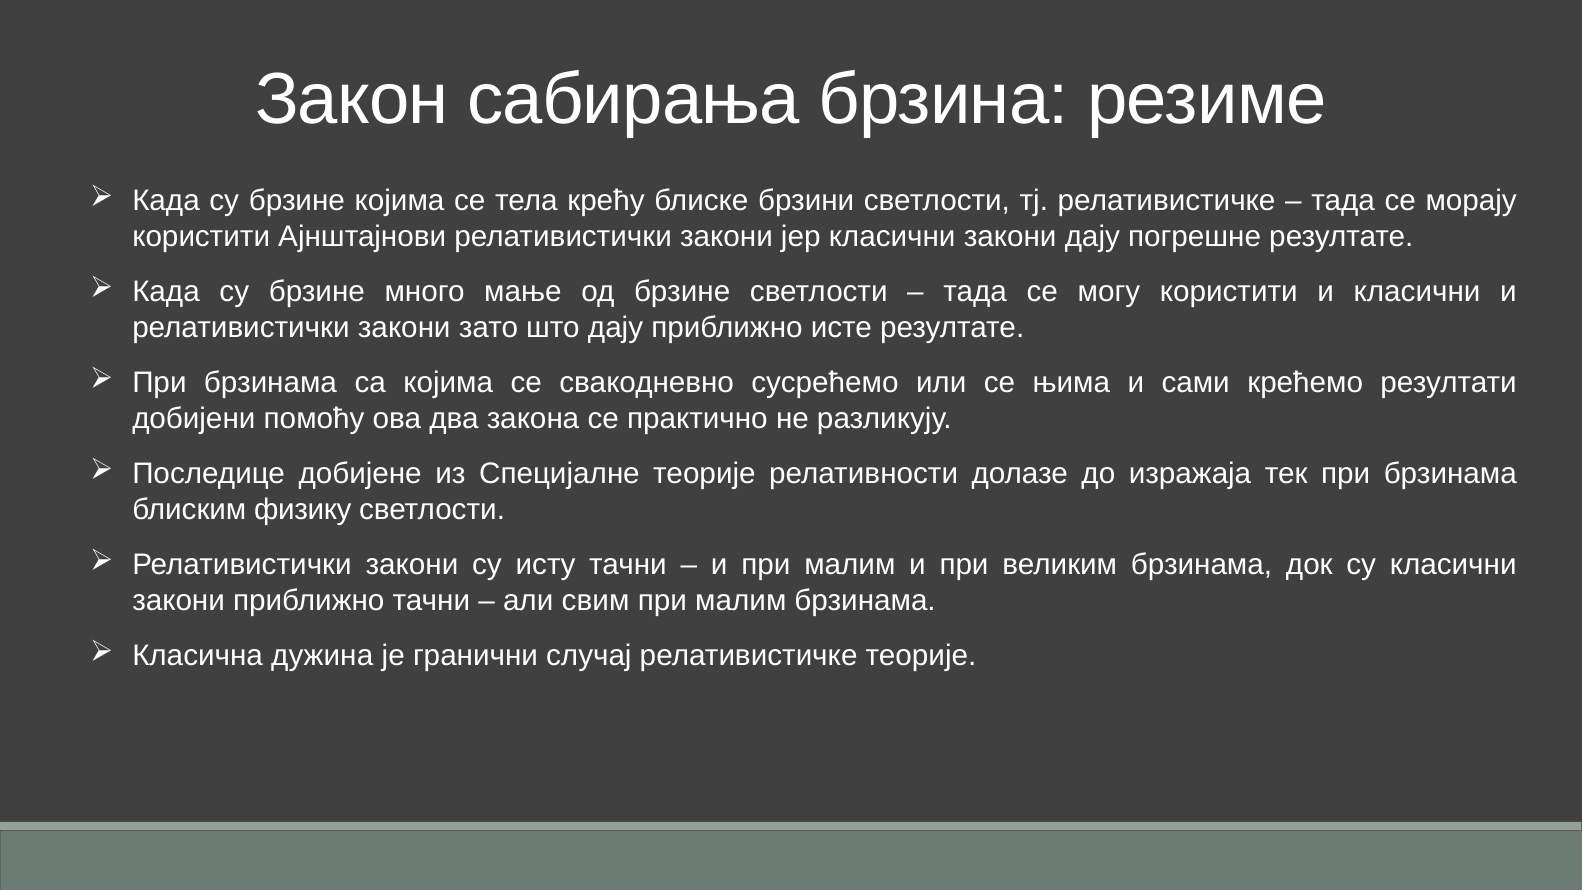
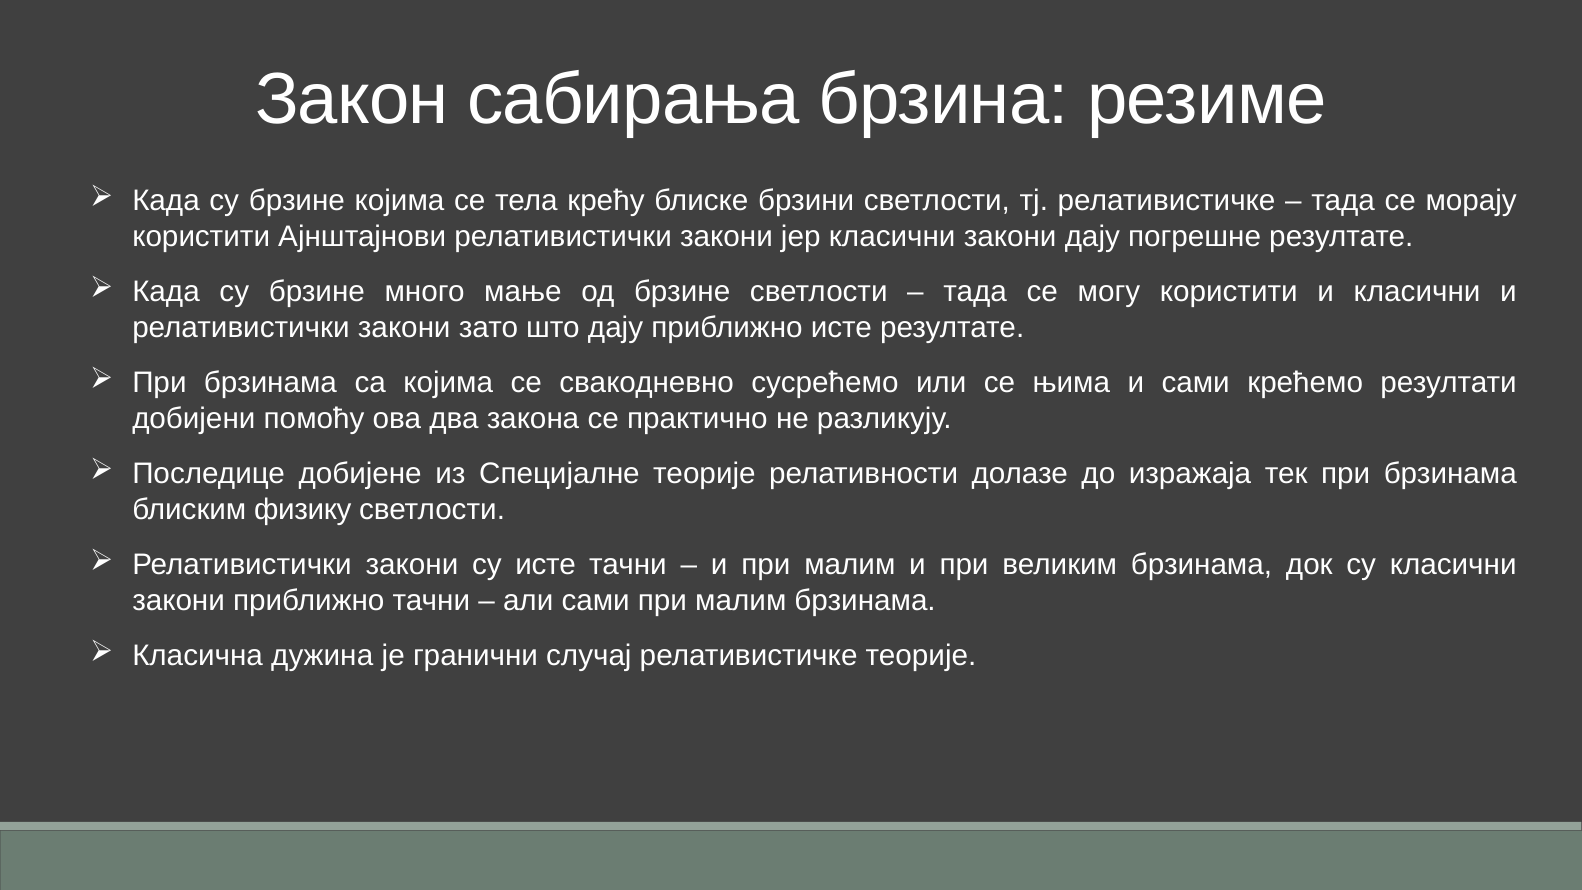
су исту: исту -> исте
али свим: свим -> сами
